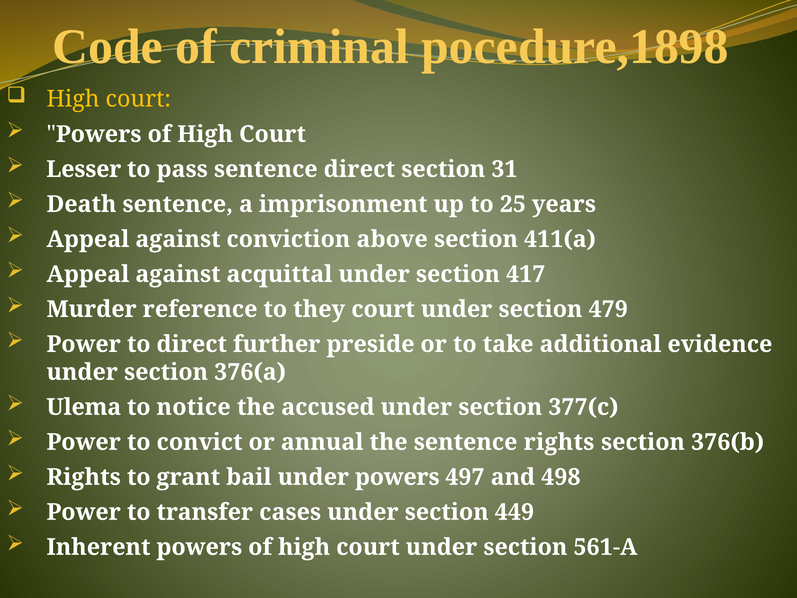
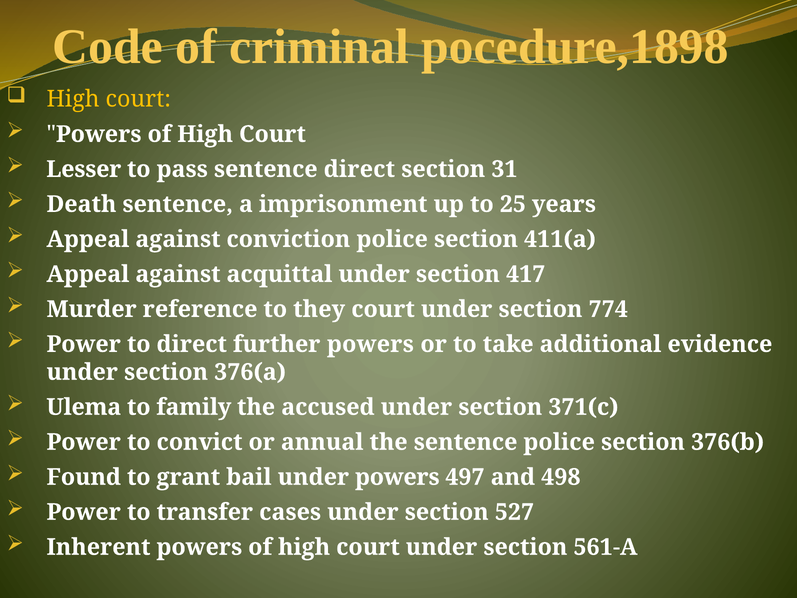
conviction above: above -> police
479: 479 -> 774
further preside: preside -> powers
notice: notice -> family
377(c: 377(c -> 371(c
sentence rights: rights -> police
Rights at (84, 477): Rights -> Found
449: 449 -> 527
